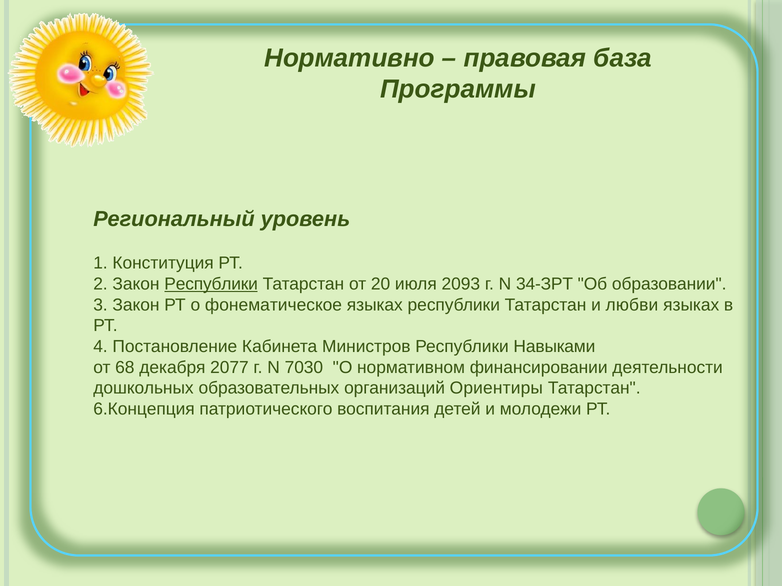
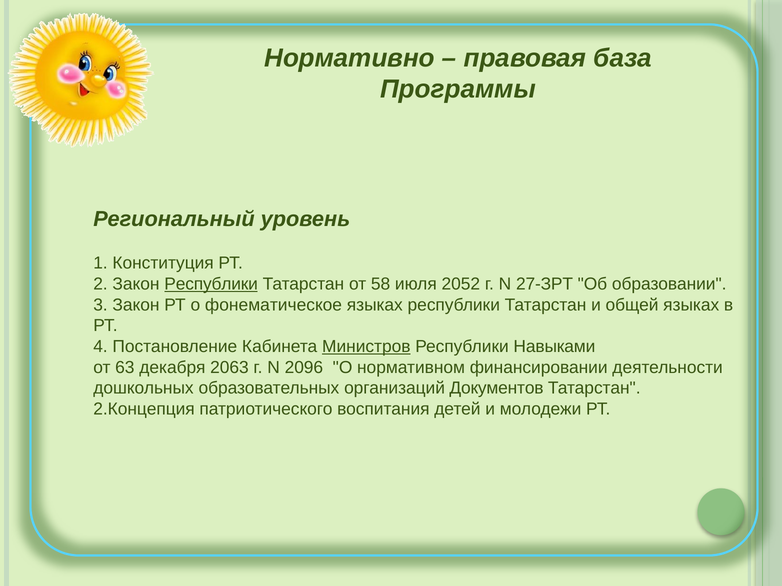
20: 20 -> 58
2093: 2093 -> 2052
34-ЗРТ: 34-ЗРТ -> 27-ЗРТ
любви: любви -> общей
Министров underline: none -> present
68: 68 -> 63
2077: 2077 -> 2063
7030: 7030 -> 2096
Ориентиры: Ориентиры -> Документов
6.Концепция: 6.Концепция -> 2.Концепция
